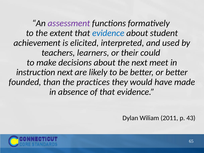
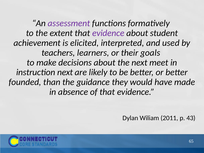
evidence at (108, 33) colour: blue -> purple
could: could -> goals
practices: practices -> guidance
